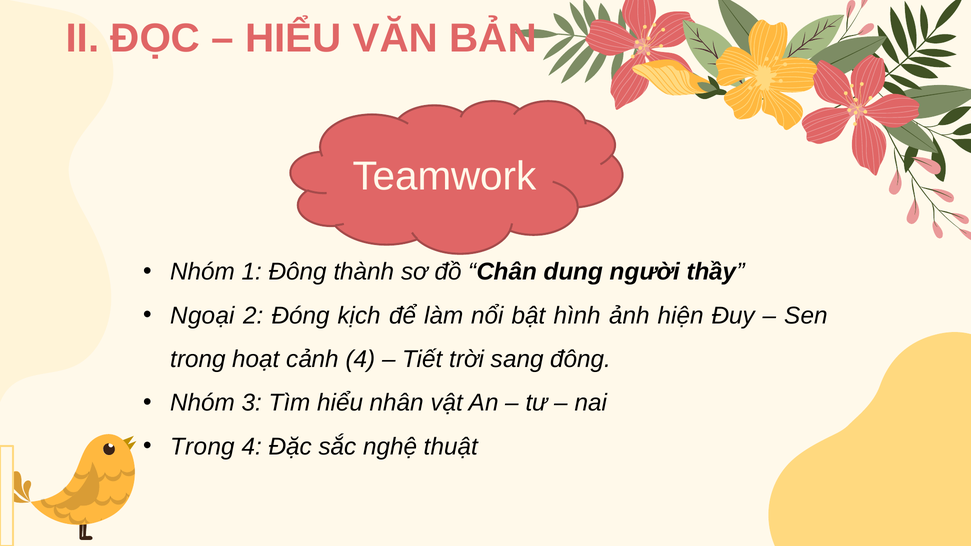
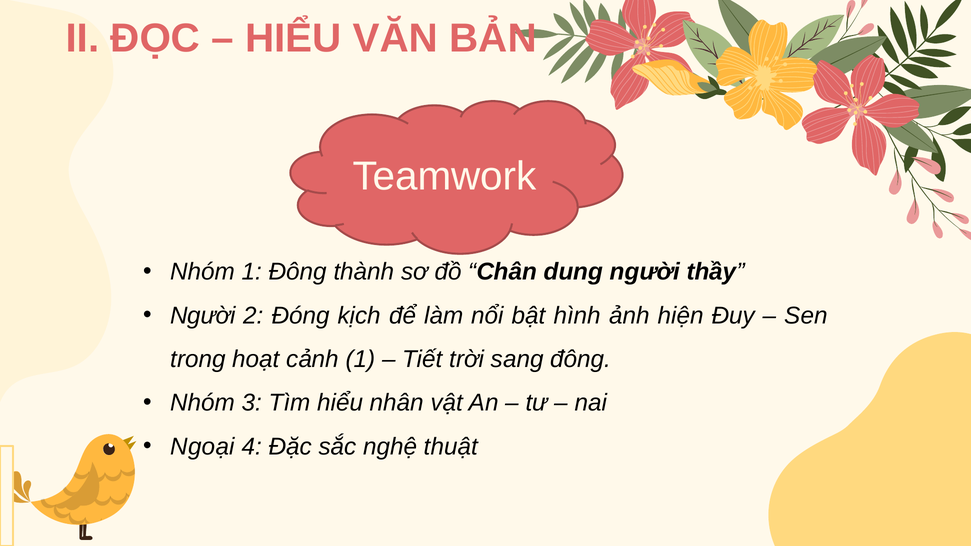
Ngoại at (203, 316): Ngoại -> Người
cảnh 4: 4 -> 1
Trong at (203, 447): Trong -> Ngoại
